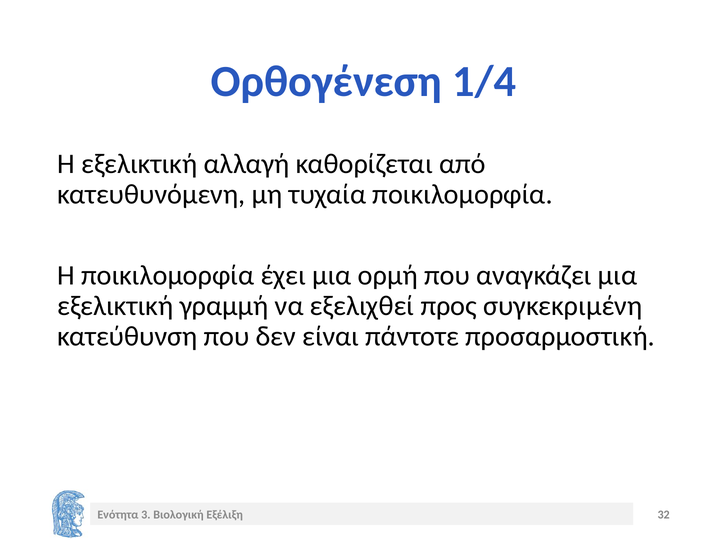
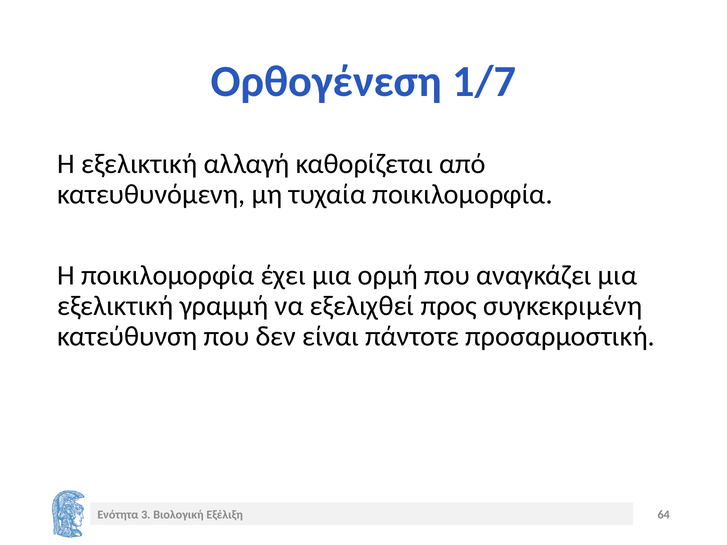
1/4: 1/4 -> 1/7
32: 32 -> 64
